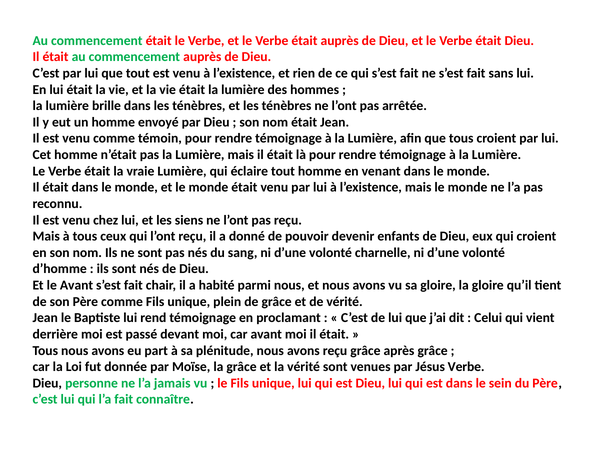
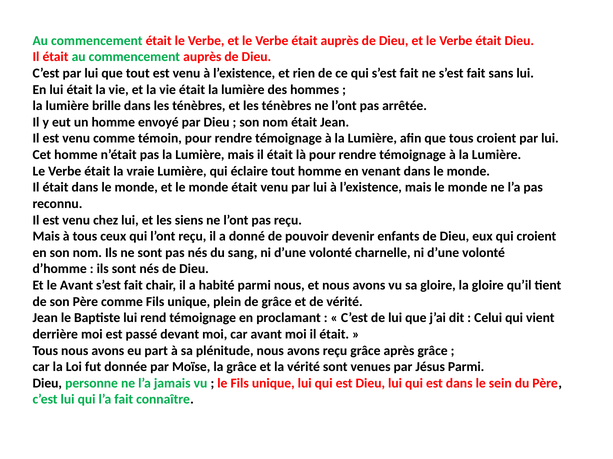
Jésus Verbe: Verbe -> Parmi
